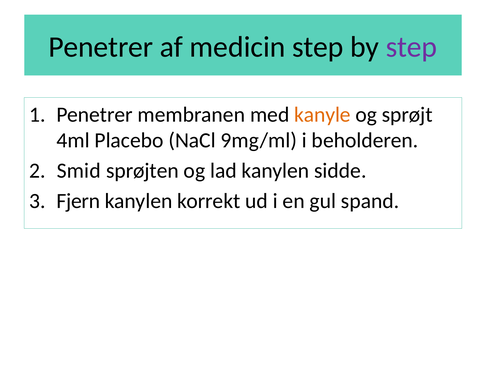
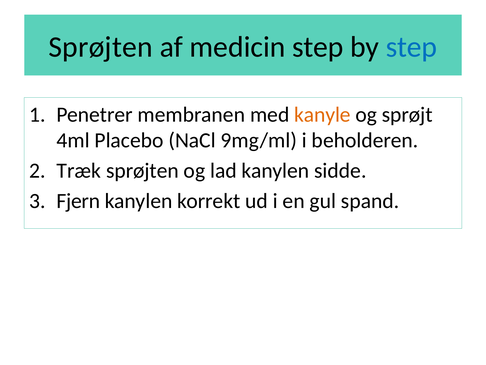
Penetrer at (101, 47): Penetrer -> Sprøjten
step at (411, 47) colour: purple -> blue
Smid: Smid -> Træk
